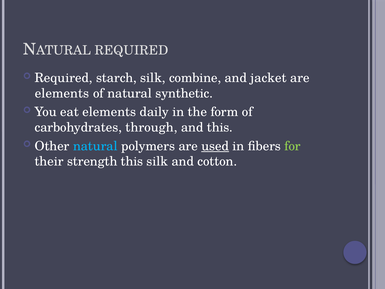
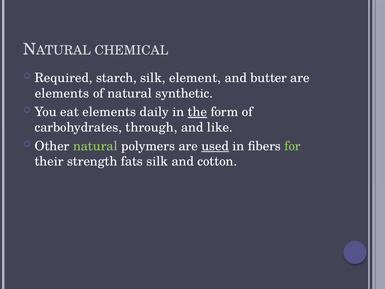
REQUIRED at (131, 50): REQUIRED -> CHEMICAL
combine: combine -> element
jacket: jacket -> butter
the underline: none -> present
and this: this -> like
natural at (95, 146) colour: light blue -> light green
strength this: this -> fats
